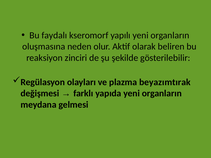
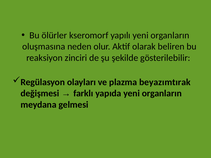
faydalı: faydalı -> ölürler
